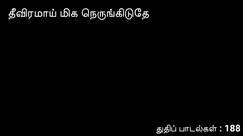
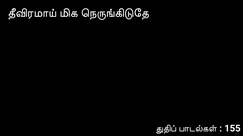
188: 188 -> 155
